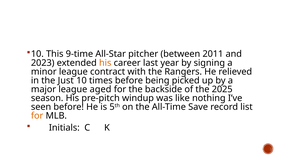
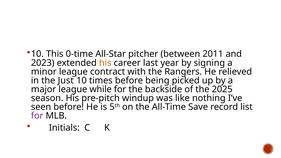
9-time: 9-time -> 0-time
aged: aged -> while
for at (37, 116) colour: orange -> purple
